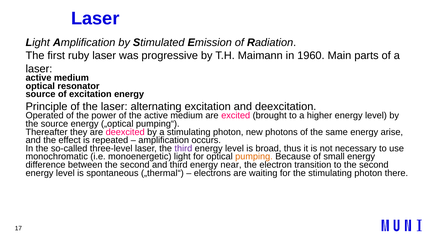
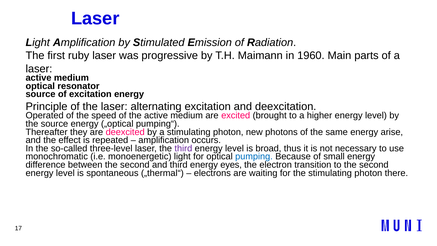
power: power -> speed
pumping colour: orange -> blue
near: near -> eyes
